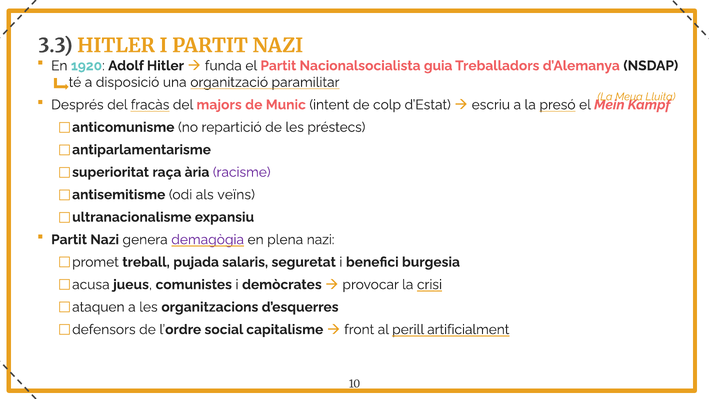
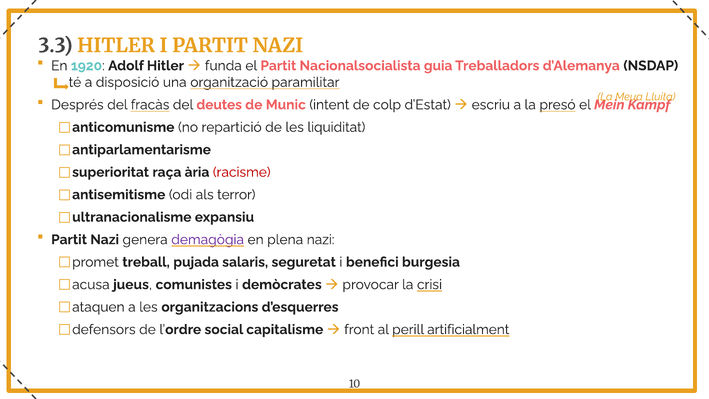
majors: majors -> deutes
préstecs: préstecs -> liquiditat
racisme colour: purple -> red
veïns: veïns -> terror
